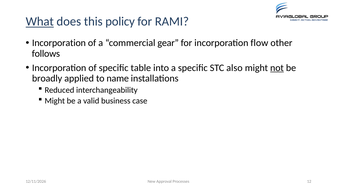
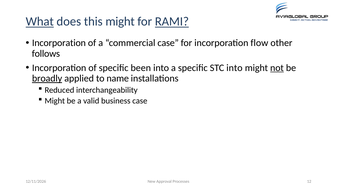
this policy: policy -> might
RAMI underline: none -> present
commercial gear: gear -> case
table: table -> been
STC also: also -> into
broadly underline: none -> present
